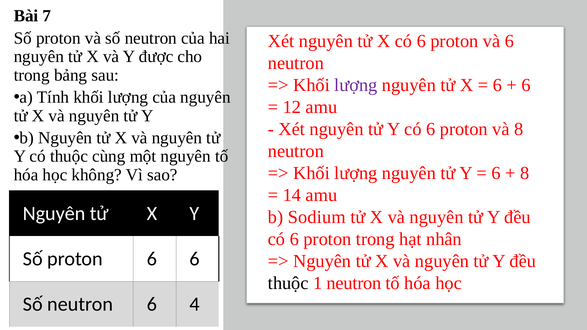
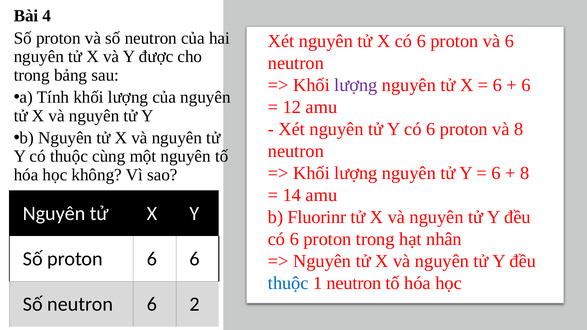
7: 7 -> 4
Sodium: Sodium -> Fluorinr
thuộc at (288, 283) colour: black -> blue
4: 4 -> 2
